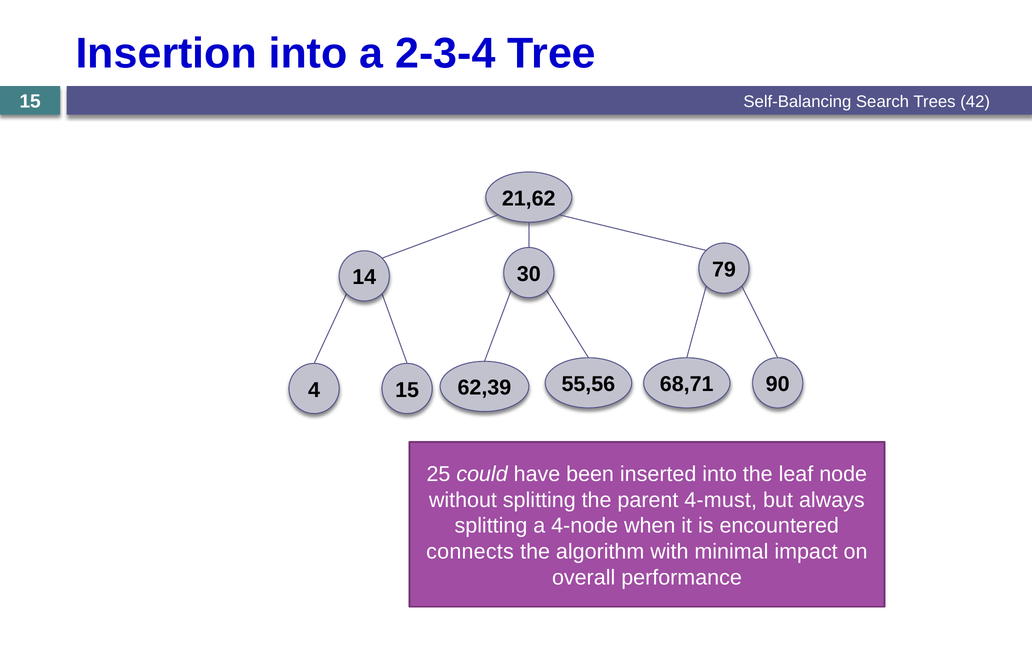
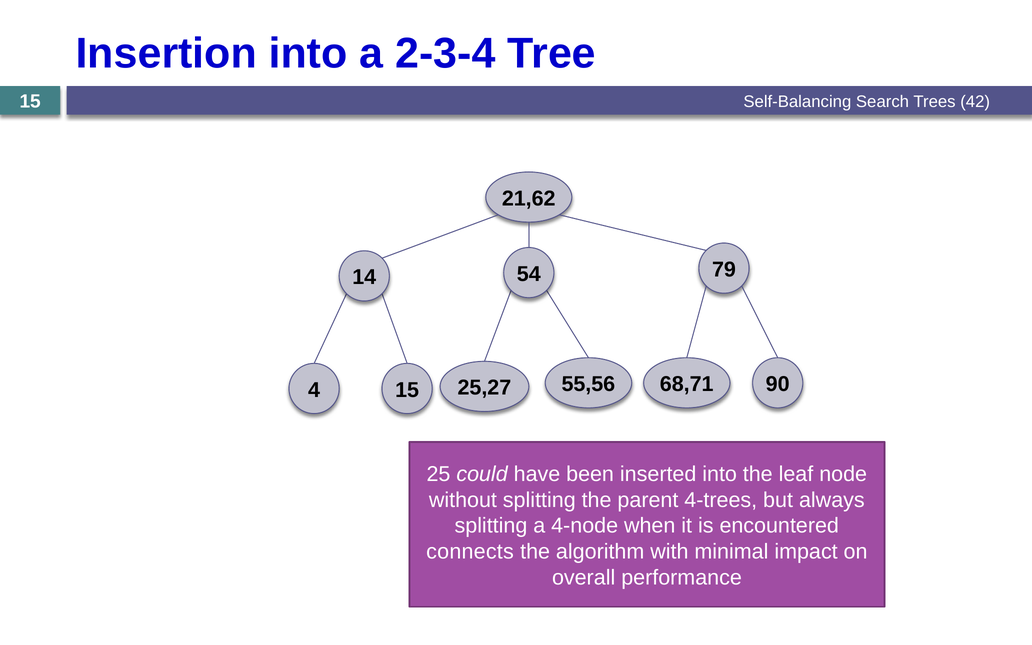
30: 30 -> 54
62,39: 62,39 -> 25,27
4-must: 4-must -> 4-trees
